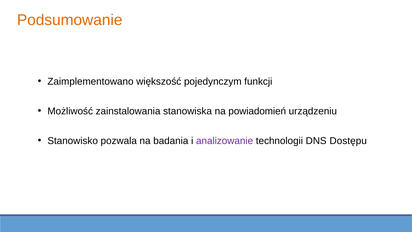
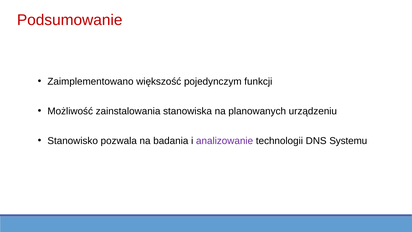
Podsumowanie colour: orange -> red
powiadomień: powiadomień -> planowanych
Dostępu: Dostępu -> Systemu
